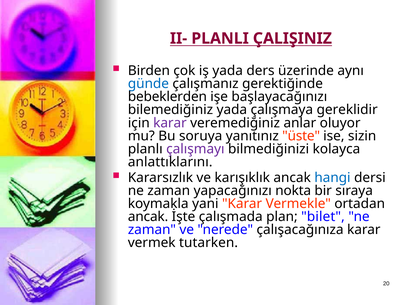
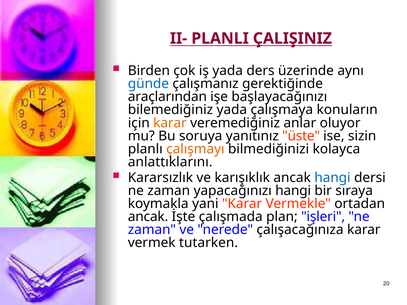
bebeklerden: bebeklerden -> araçlarından
gereklidir: gereklidir -> konuların
karar at (170, 123) colour: purple -> orange
çalışmayı colour: purple -> orange
yapacağınızı nokta: nokta -> hangi
bilet: bilet -> işleri
